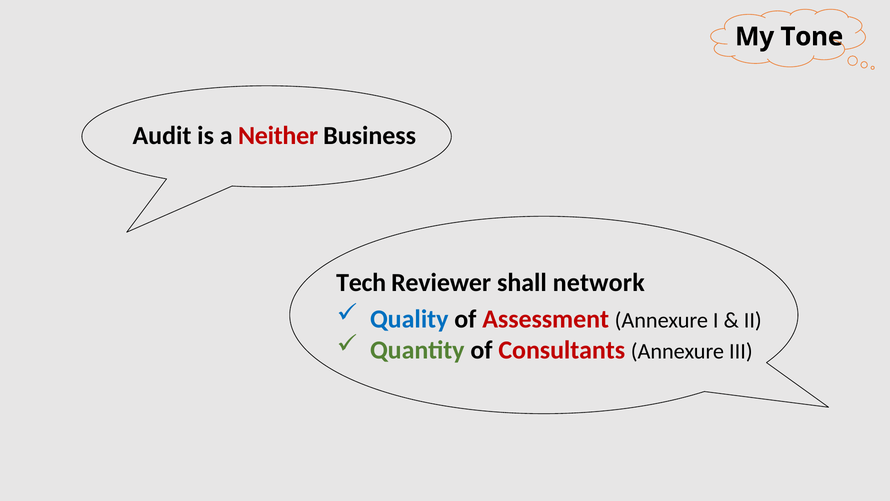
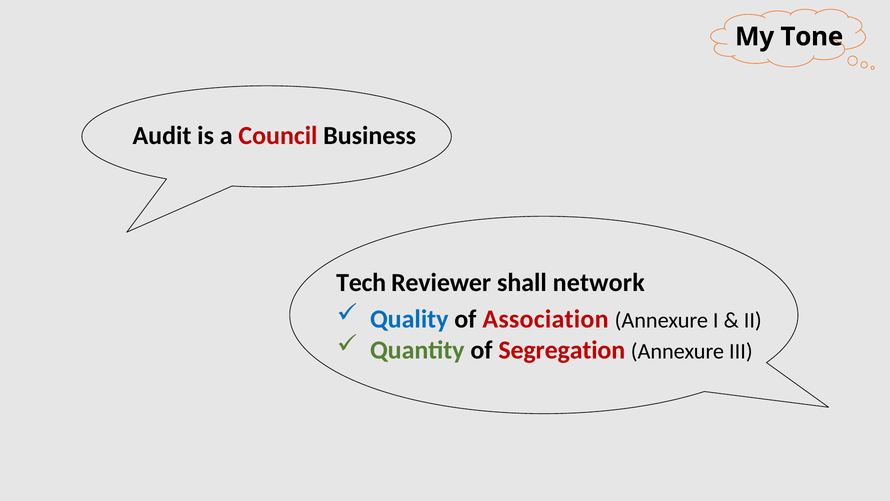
Neither: Neither -> Council
Assessment: Assessment -> Association
Consultants: Consultants -> Segregation
